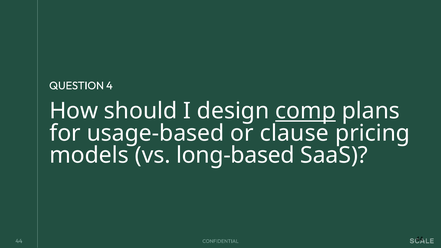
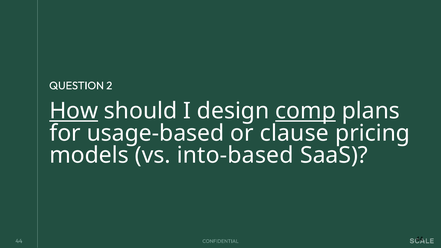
4: 4 -> 2
How underline: none -> present
long-based: long-based -> into-based
